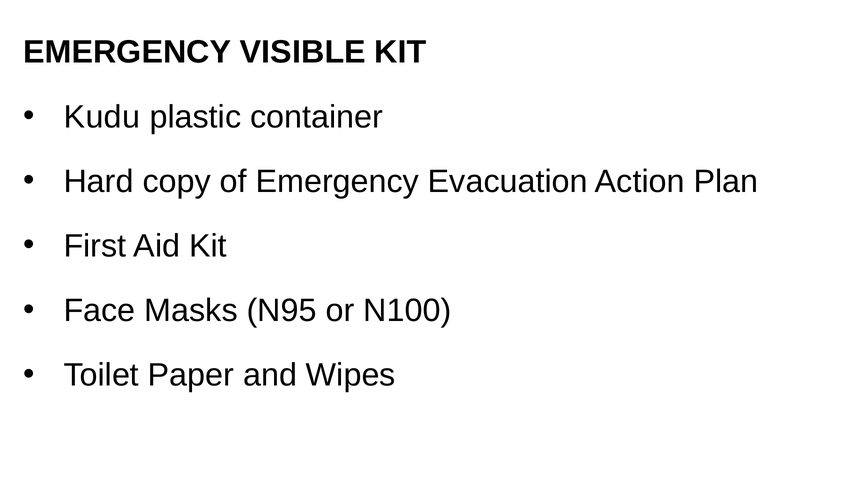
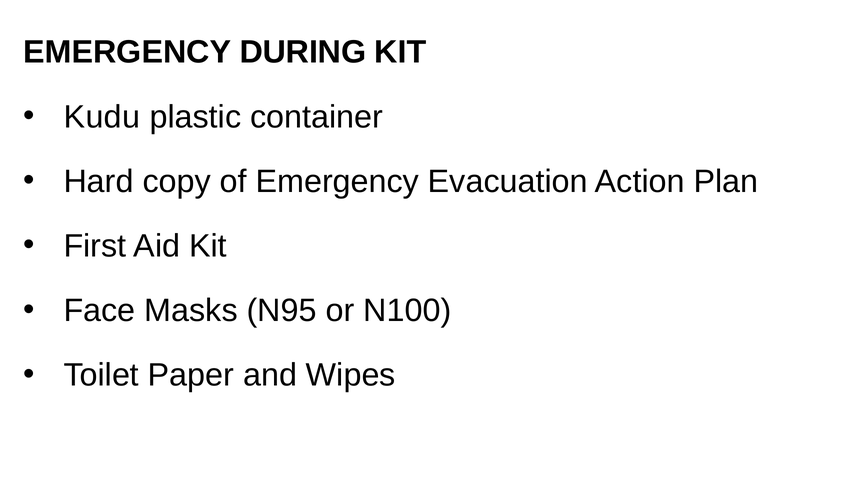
VISIBLE: VISIBLE -> DURING
